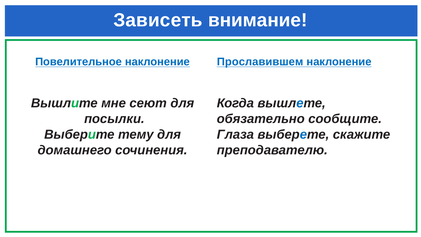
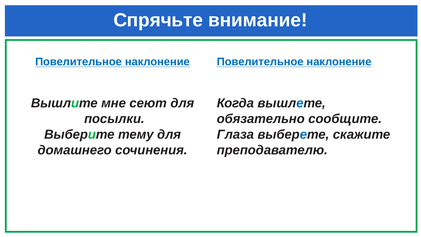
Зависеть: Зависеть -> Спрячьте
Прославившем at (260, 62): Прославившем -> Повелительное
